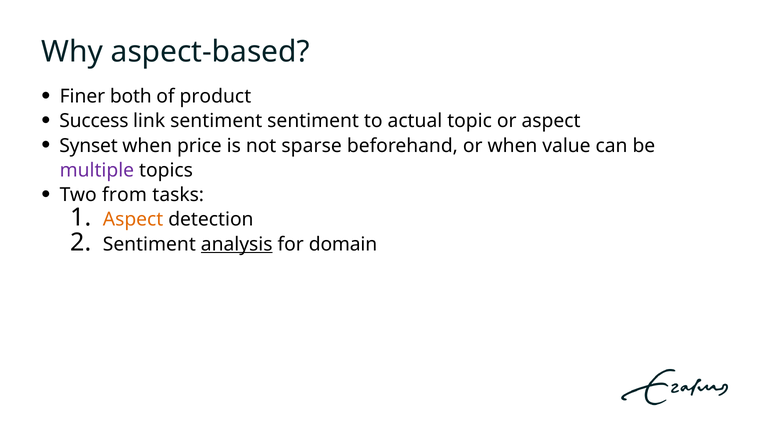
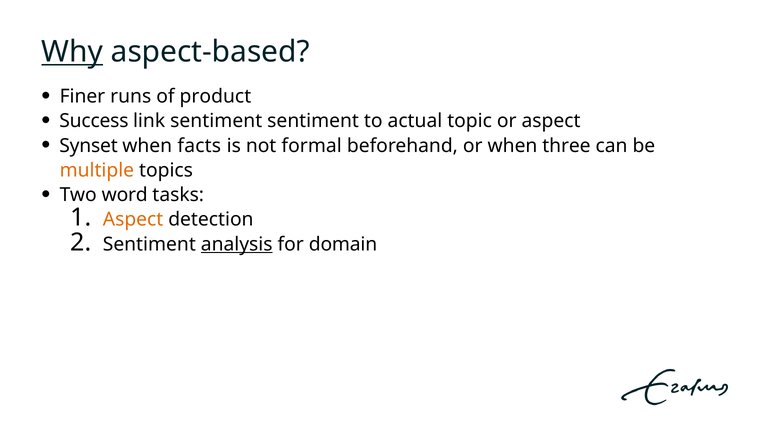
Why underline: none -> present
both: both -> runs
price: price -> facts
sparse: sparse -> formal
value: value -> three
multiple colour: purple -> orange
from: from -> word
